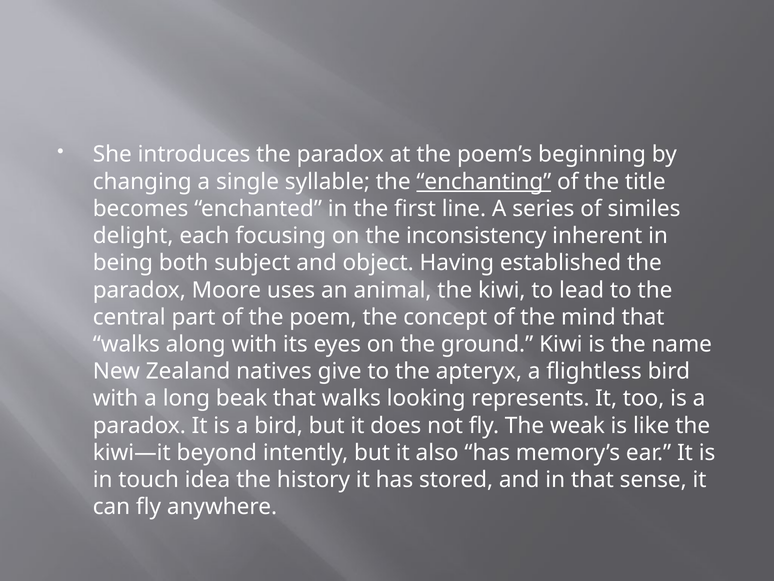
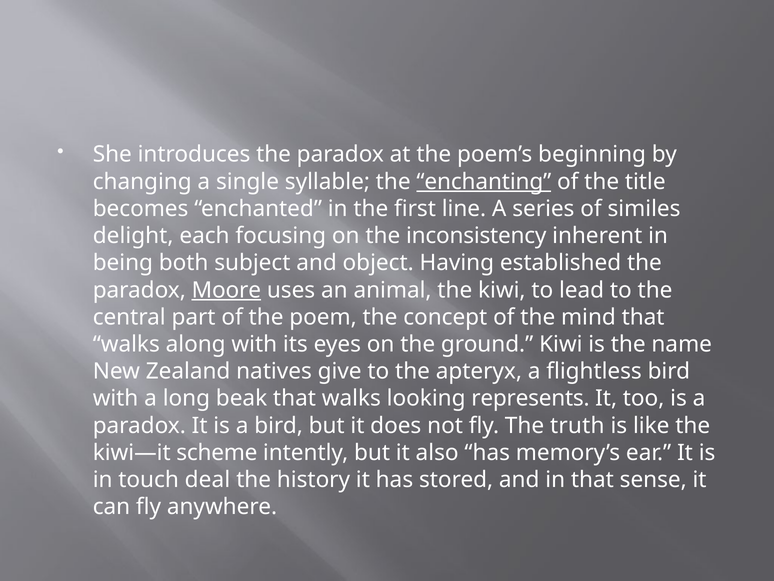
Moore underline: none -> present
weak: weak -> truth
beyond: beyond -> scheme
idea: idea -> deal
